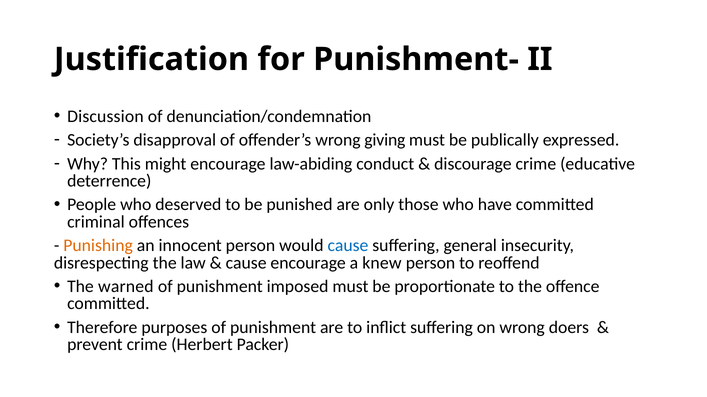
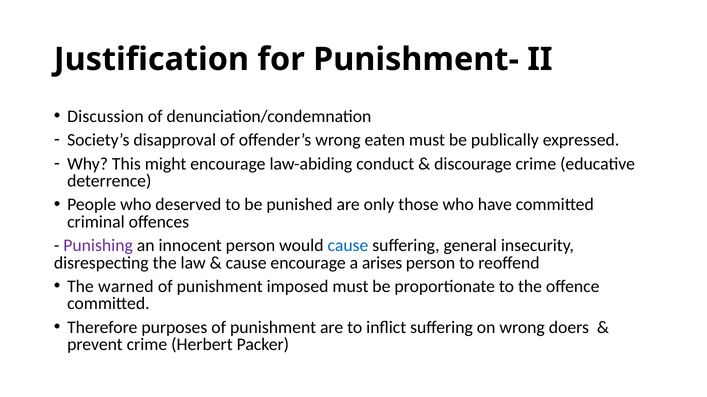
giving: giving -> eaten
Punishing colour: orange -> purple
knew: knew -> arises
